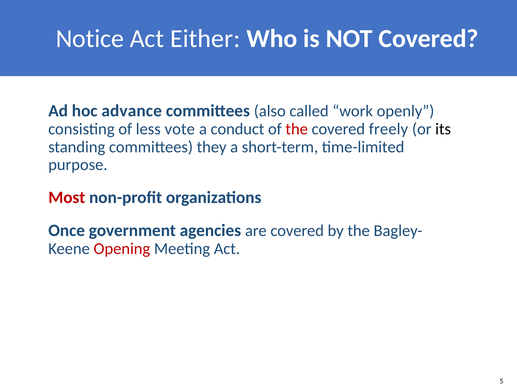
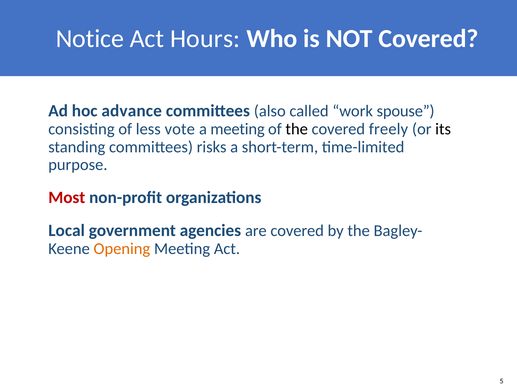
Either: Either -> Hours
openly: openly -> spouse
a conduct: conduct -> meeting
the at (297, 129) colour: red -> black
they: they -> risks
Once: Once -> Local
Opening colour: red -> orange
